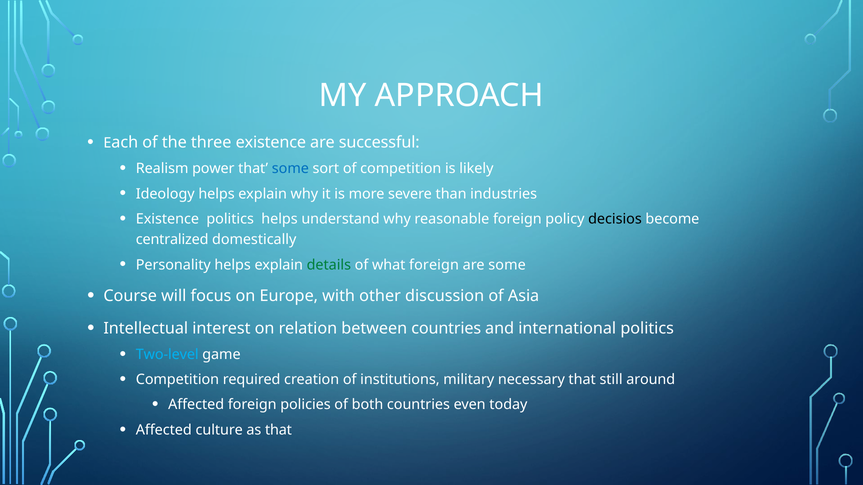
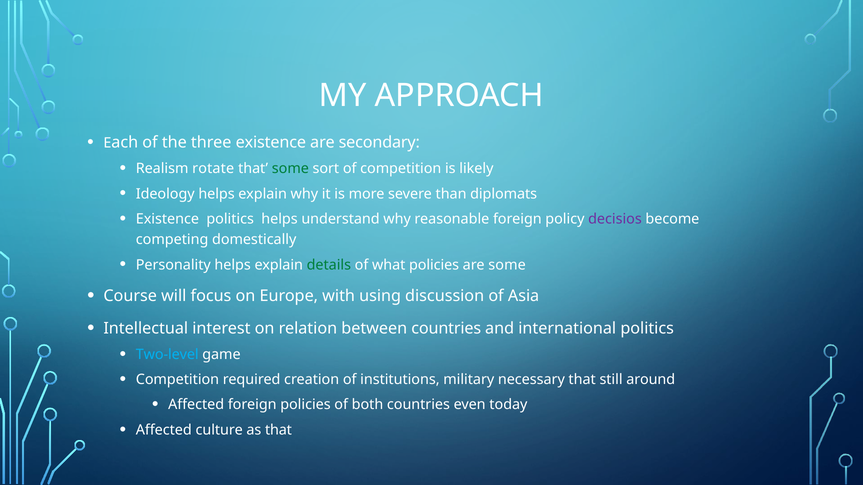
successful: successful -> secondary
power: power -> rotate
some at (290, 169) colour: blue -> green
industries: industries -> diplomats
decisios colour: black -> purple
centralized: centralized -> competing
what foreign: foreign -> policies
other: other -> using
